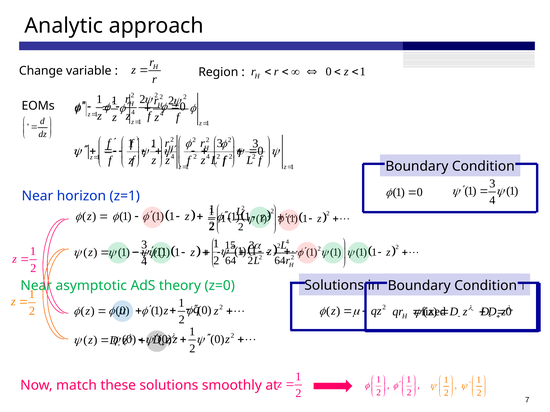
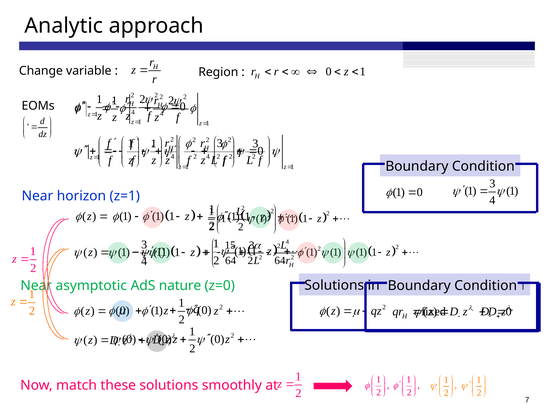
theory: theory -> nature
